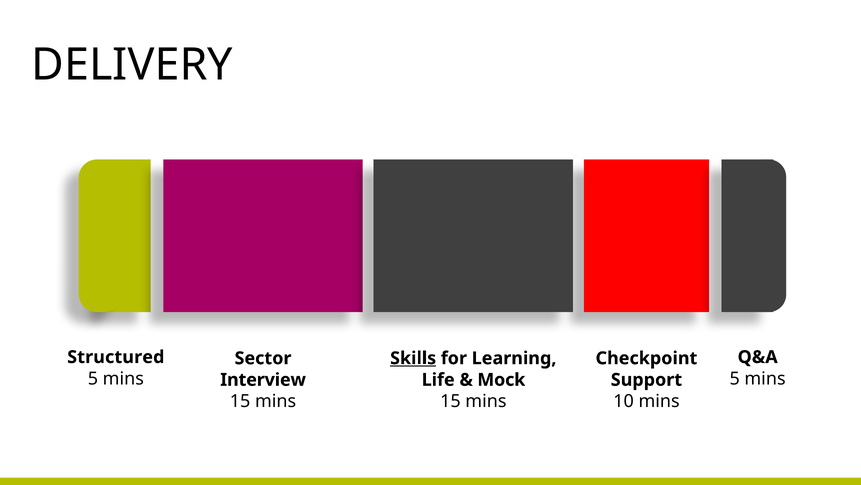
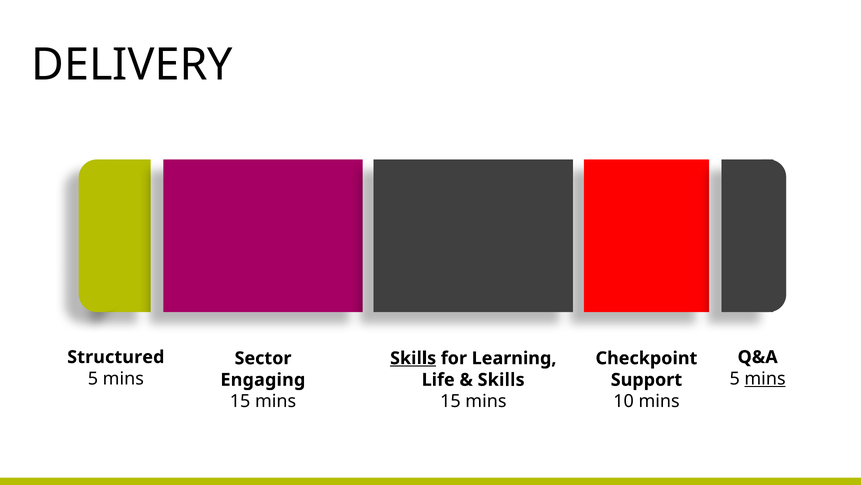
mins at (765, 378) underline: none -> present
Interview: Interview -> Engaging
Mock at (501, 379): Mock -> Skills
